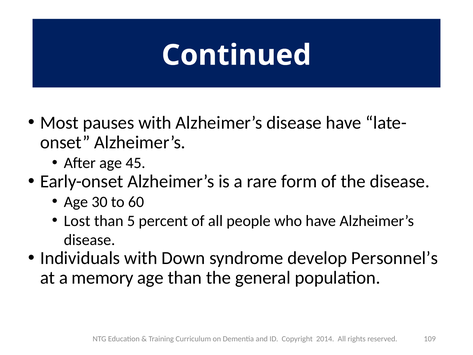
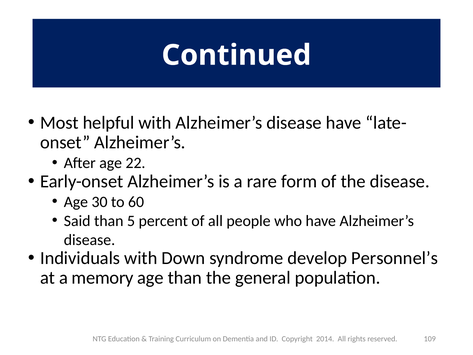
pauses: pauses -> helpful
45: 45 -> 22
Lost: Lost -> Said
